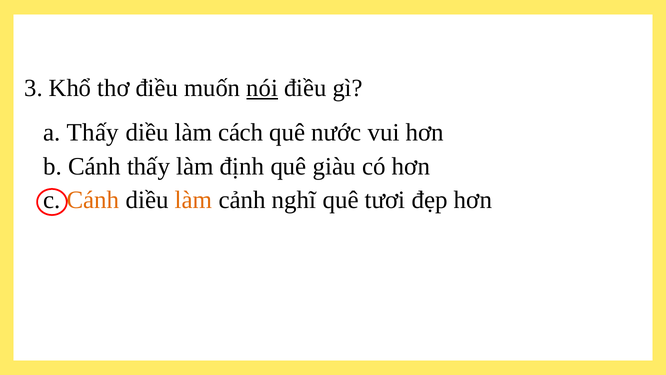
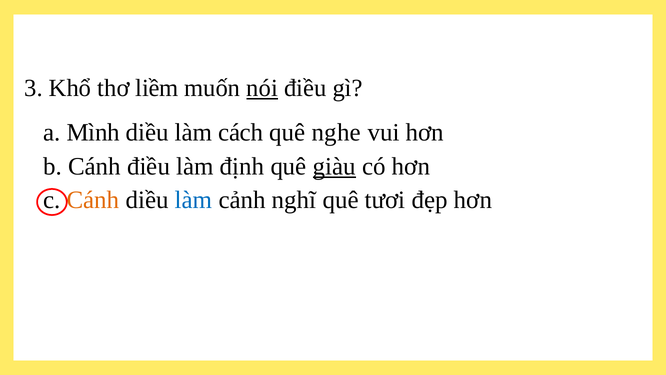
thơ điều: điều -> liềm
a Thấy: Thấy -> Mình
nước: nước -> nghe
Cánh thấy: thấy -> điều
giàu underline: none -> present
làm at (194, 200) colour: orange -> blue
